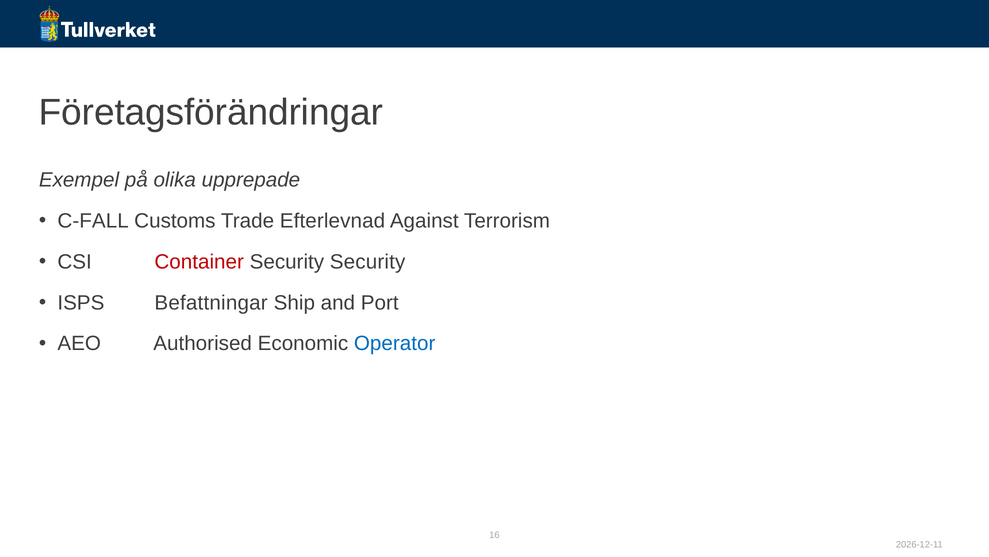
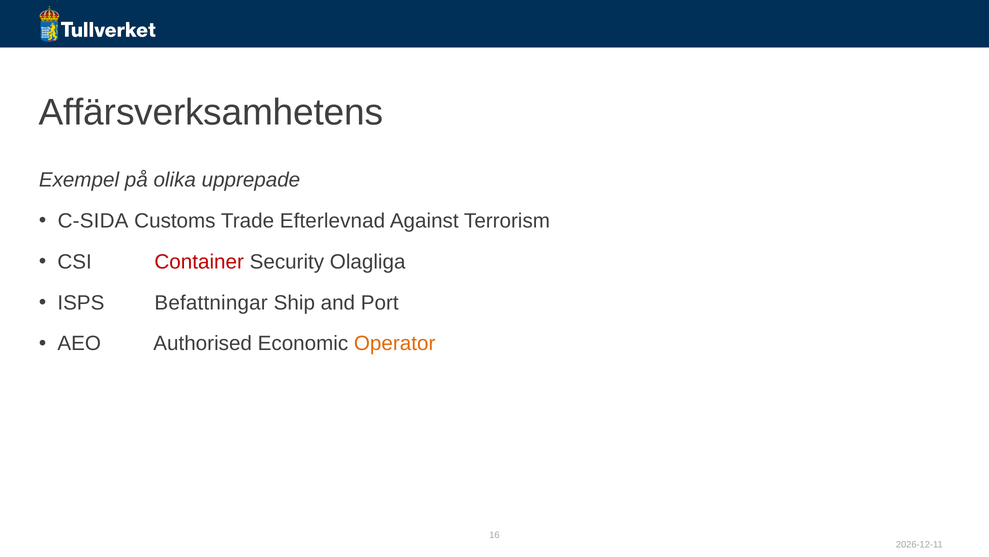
Företagsförändringar: Företagsförändringar -> Affärsverksamhetens
C-FALL: C-FALL -> C-SIDA
Security Security: Security -> Olagliga
Operator colour: blue -> orange
